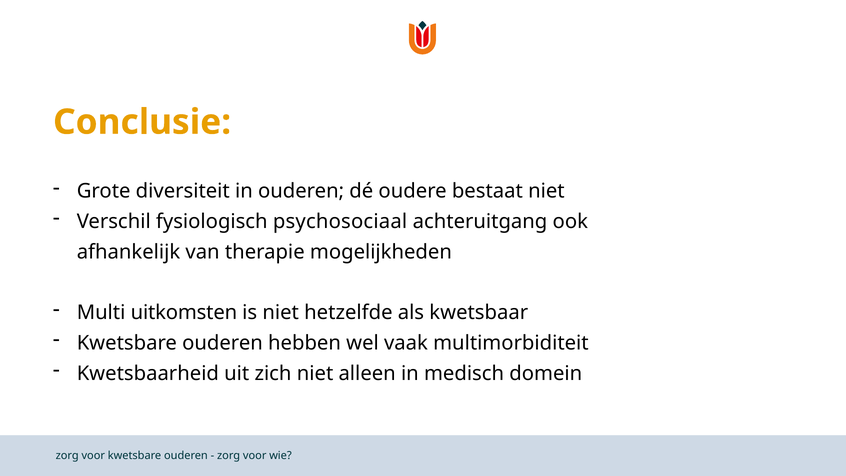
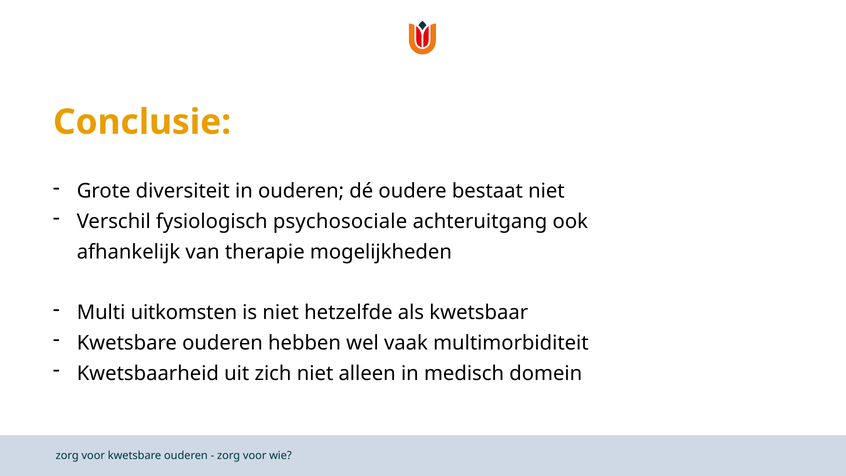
psychosociaal: psychosociaal -> psychosociale
